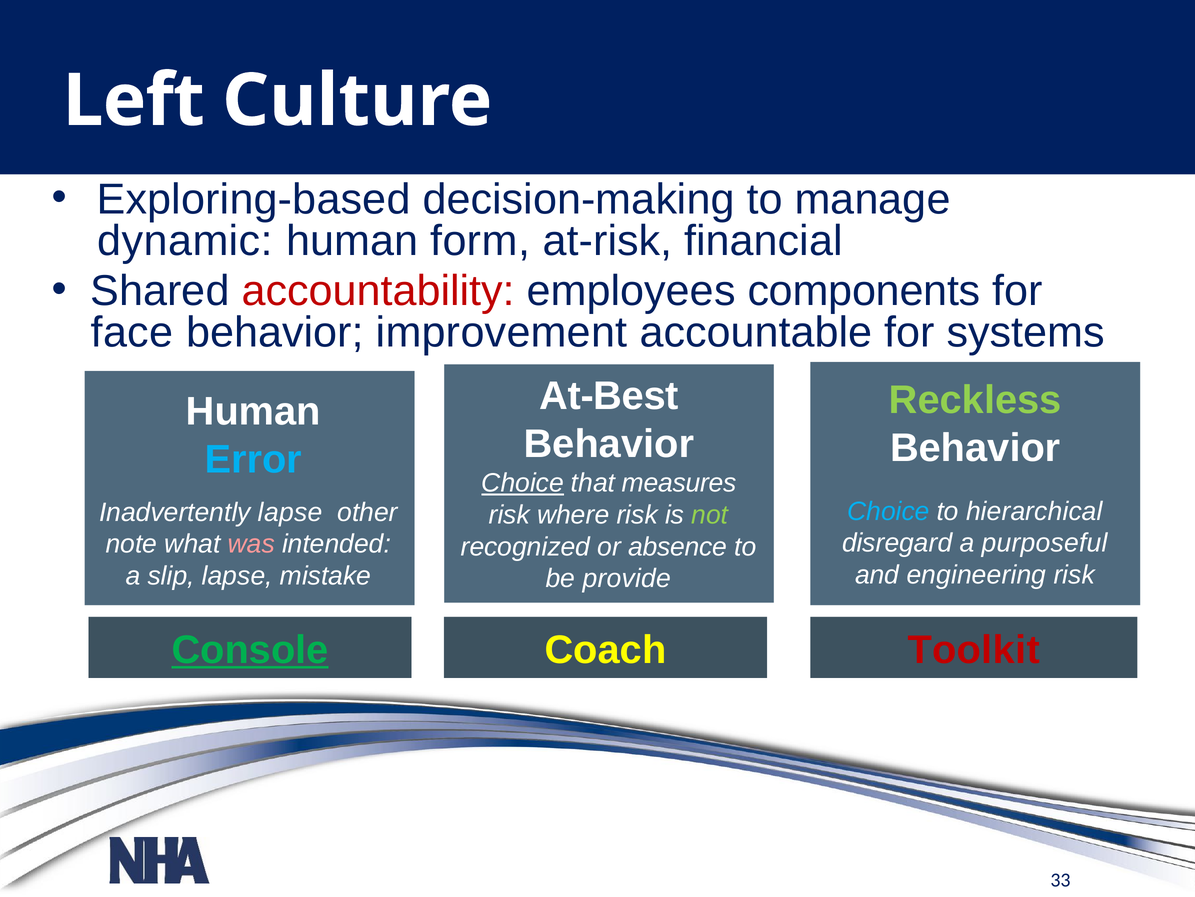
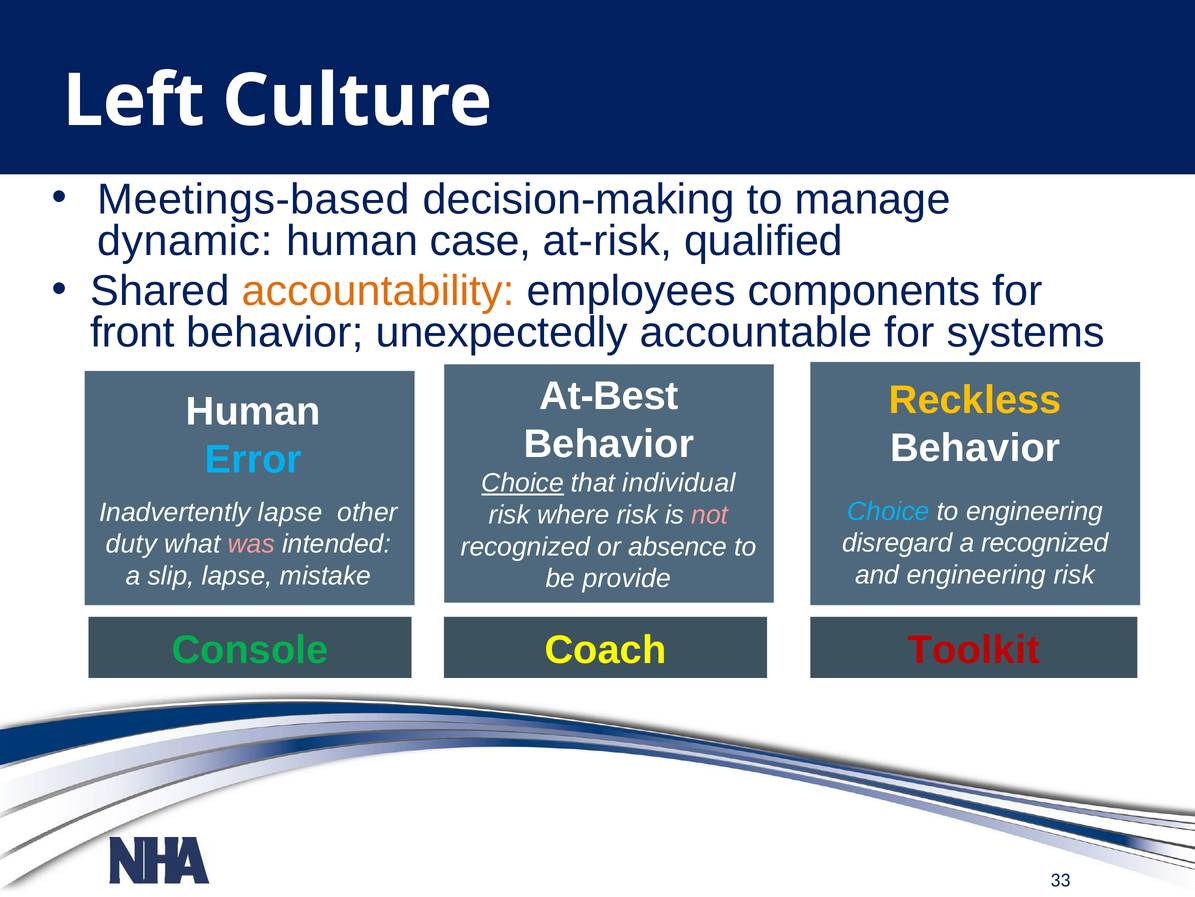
Exploring-based: Exploring-based -> Meetings-based
form: form -> case
financial: financial -> qualified
accountability colour: red -> orange
face: face -> front
improvement: improvement -> unexpectedly
Reckless colour: light green -> yellow
measures: measures -> individual
to hierarchical: hierarchical -> engineering
not colour: light green -> pink
a purposeful: purposeful -> recognized
note: note -> duty
Console underline: present -> none
